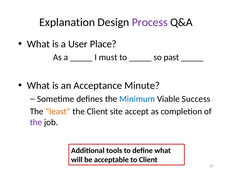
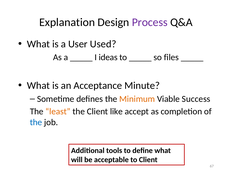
Place: Place -> Used
must: must -> ideas
past: past -> files
Minimum colour: blue -> orange
site: site -> like
the at (36, 122) colour: purple -> blue
